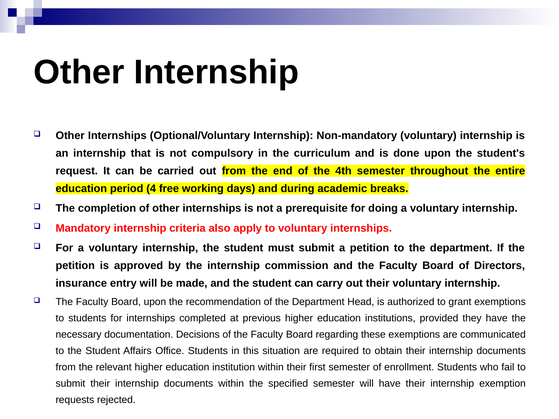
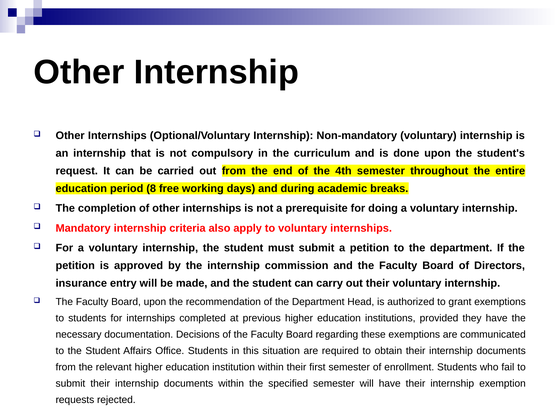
4: 4 -> 8
